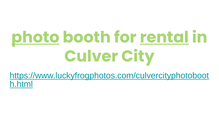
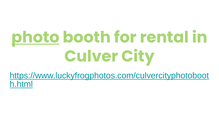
rental underline: present -> none
